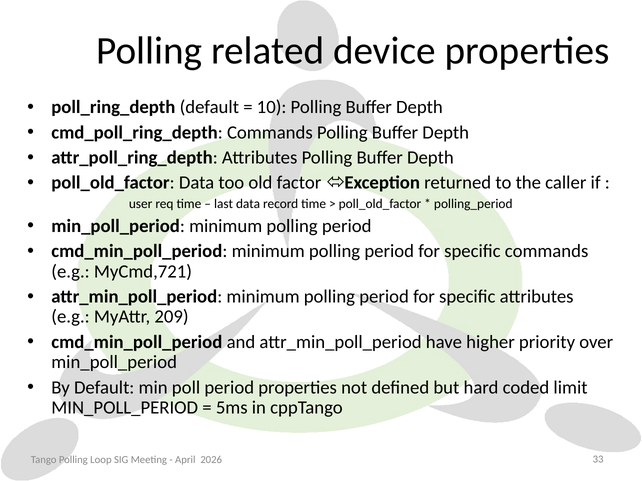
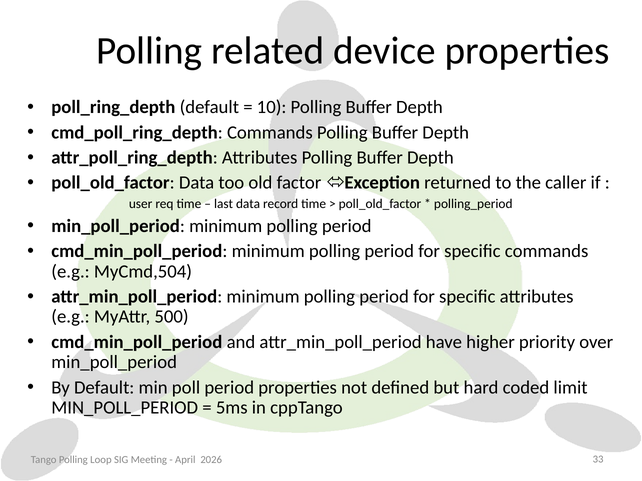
MyCmd,721: MyCmd,721 -> MyCmd,504
209: 209 -> 500
